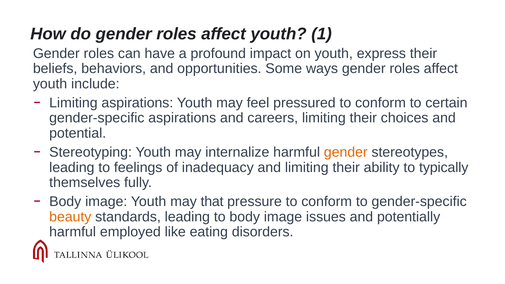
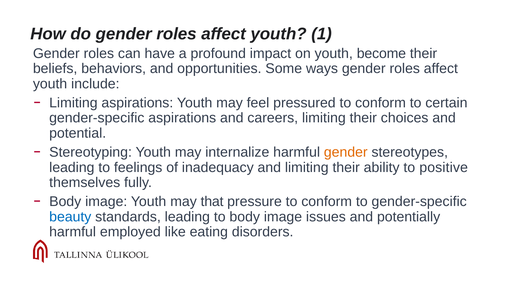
express: express -> become
typically: typically -> positive
beauty colour: orange -> blue
